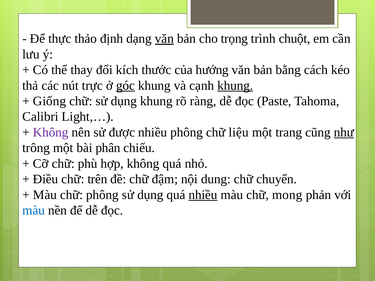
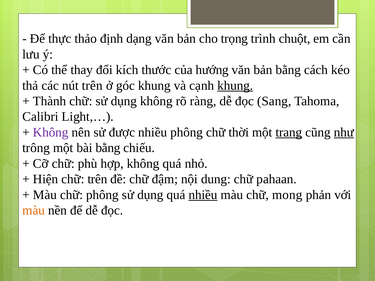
văn at (164, 39) underline: present -> none
nút trực: trực -> trên
góc underline: present -> none
Giống: Giống -> Thành
dụng khung: khung -> không
Paste: Paste -> Sang
liệu: liệu -> thời
trang underline: none -> present
bài phân: phân -> bằng
Điều: Điều -> Hiện
chuyển: chuyển -> pahaan
màu at (34, 211) colour: blue -> orange
